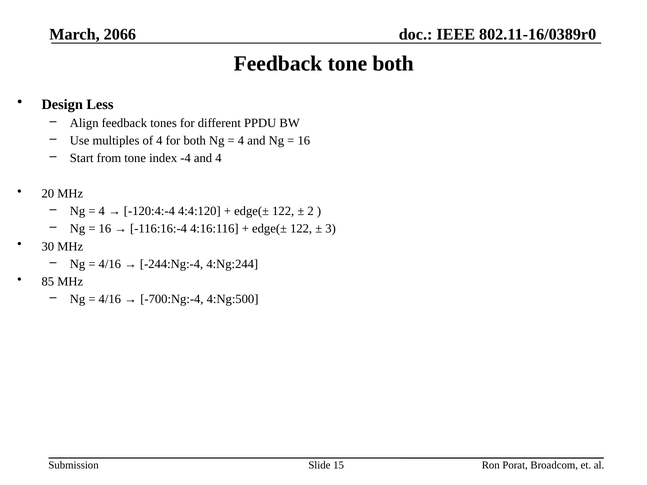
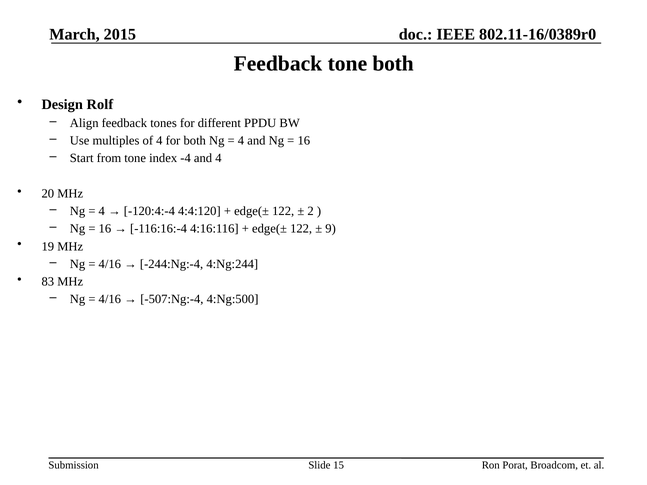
2066: 2066 -> 2015
Less: Less -> Rolf
3: 3 -> 9
30: 30 -> 19
85: 85 -> 83
-700:Ng:-4: -700:Ng:-4 -> -507:Ng:-4
